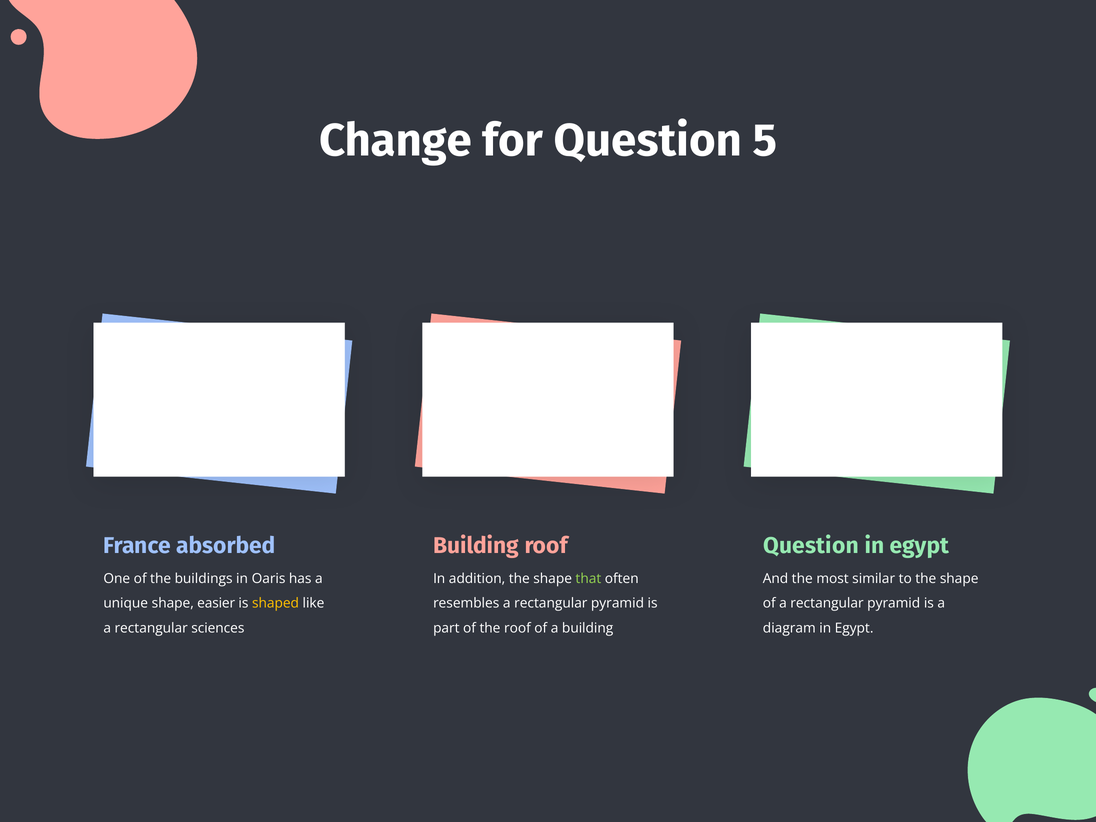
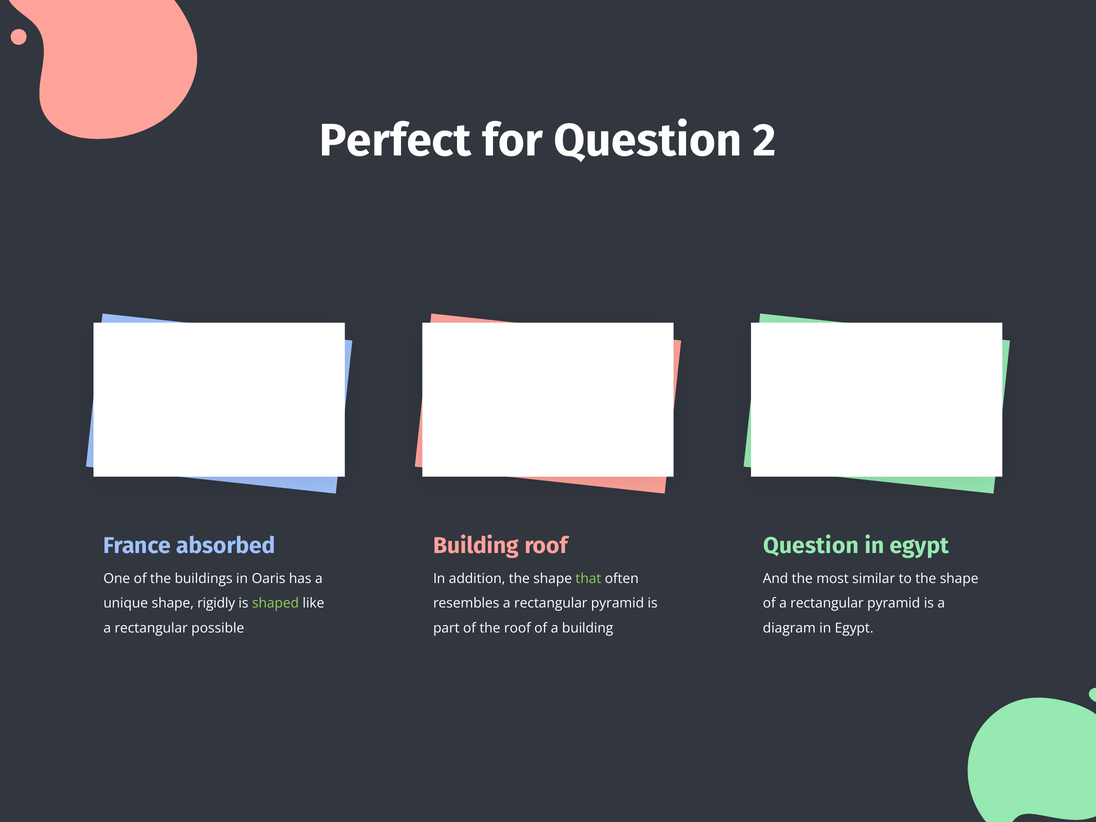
Change: Change -> Perfect
5: 5 -> 2
easier: easier -> rigidly
shaped colour: yellow -> light green
sciences: sciences -> possible
